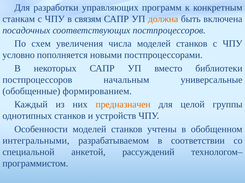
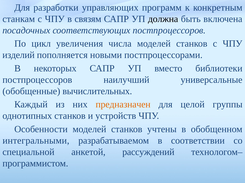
должна colour: orange -> black
схем: схем -> цикл
условно: условно -> изделий
начальным: начальным -> наилучший
формированием: формированием -> вычислительных
